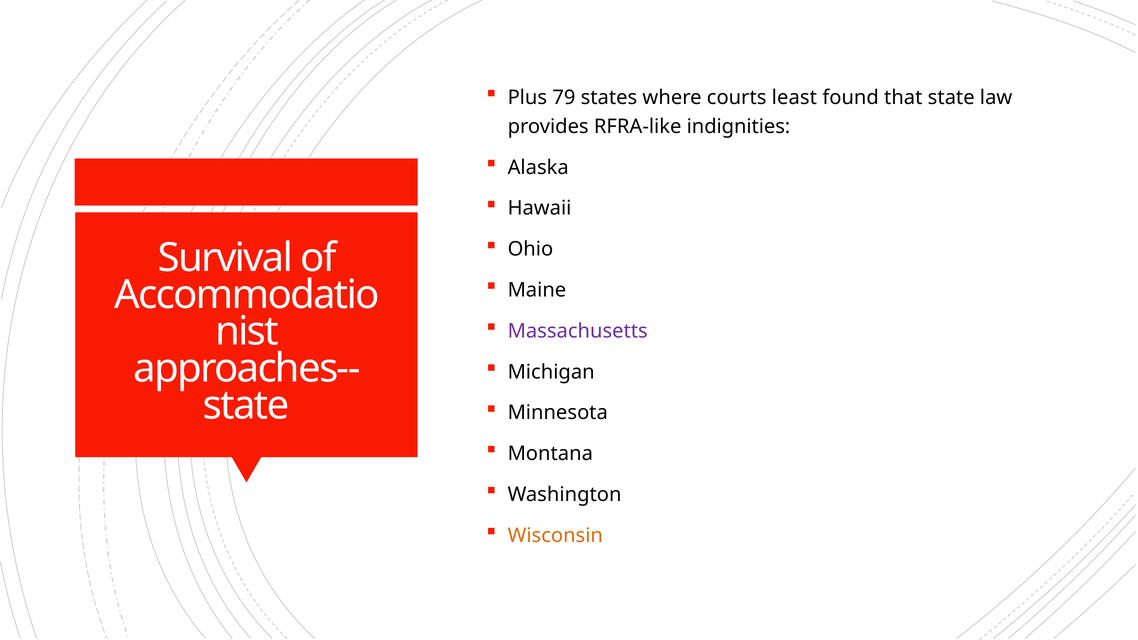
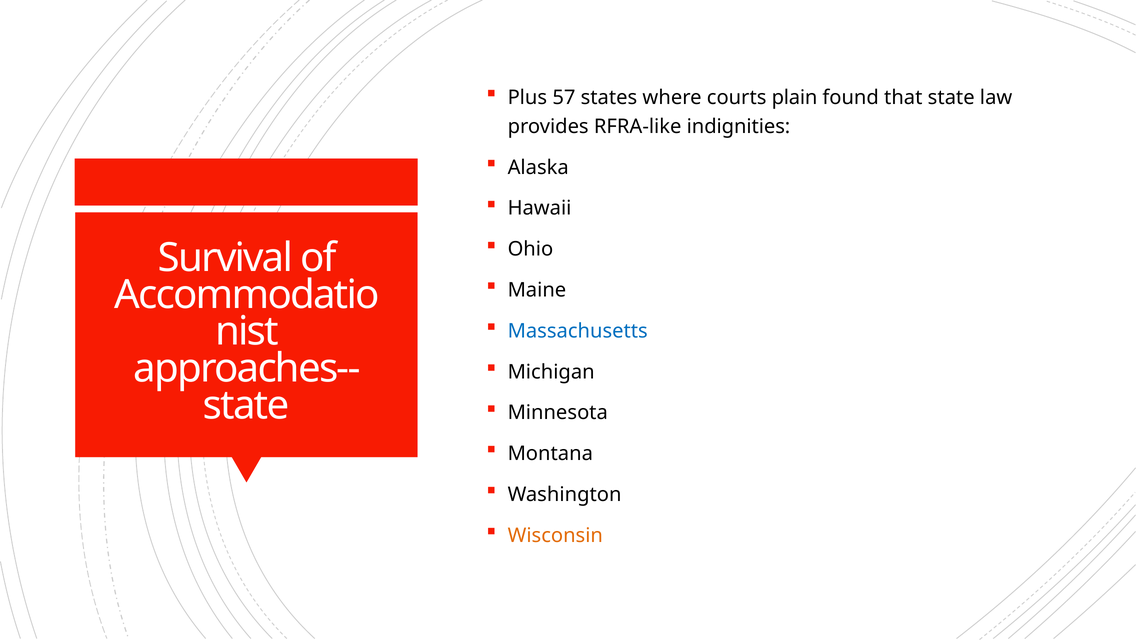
79: 79 -> 57
least: least -> plain
Massachusetts colour: purple -> blue
